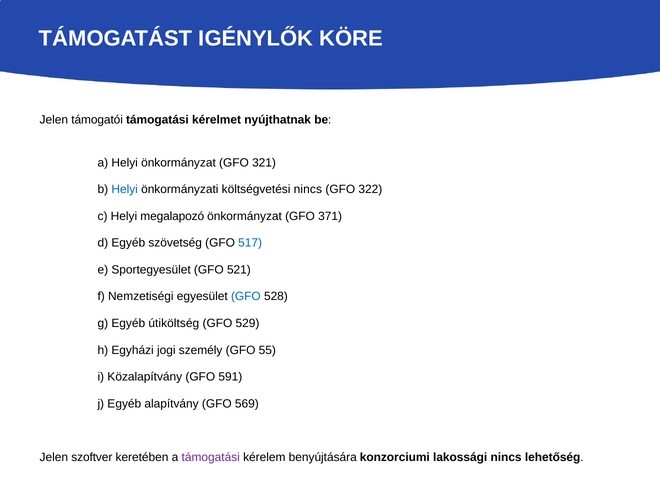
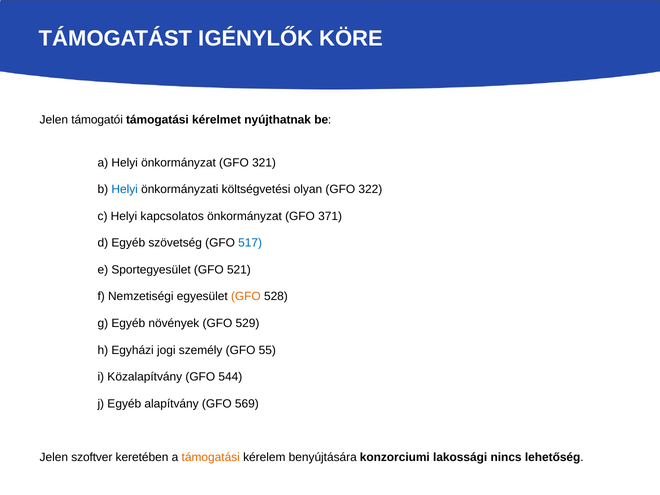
költségvetési nincs: nincs -> olyan
megalapozó: megalapozó -> kapcsolatos
GFO at (246, 297) colour: blue -> orange
útiköltség: útiköltség -> növények
591: 591 -> 544
támogatási at (211, 457) colour: purple -> orange
